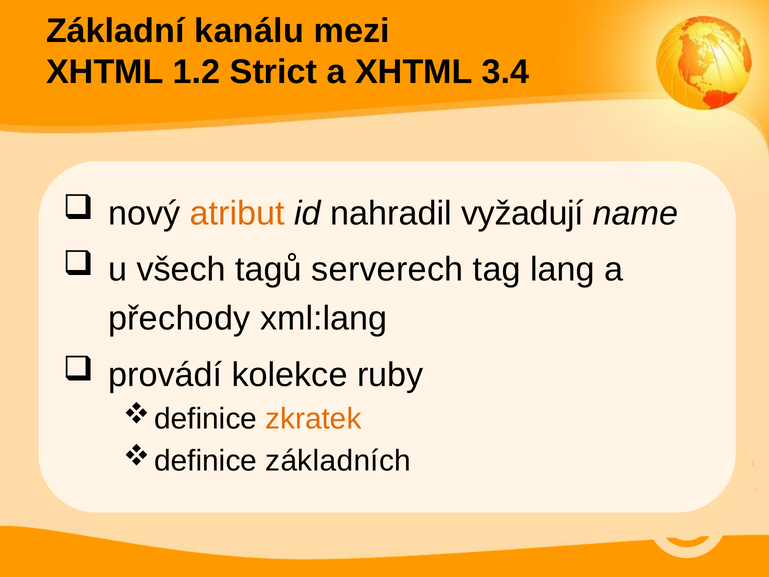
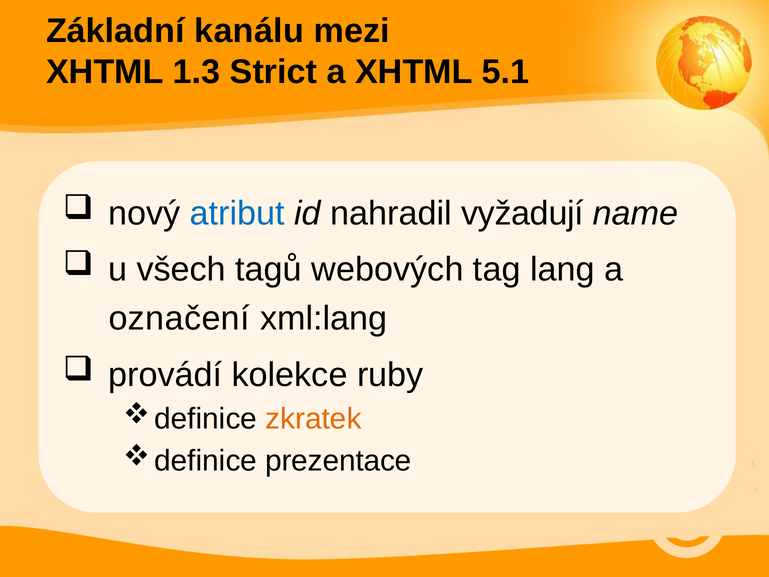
1.2: 1.2 -> 1.3
3.4: 3.4 -> 5.1
atribut colour: orange -> blue
serverech: serverech -> webových
přechody: přechody -> označení
základních: základních -> prezentace
